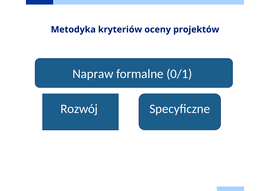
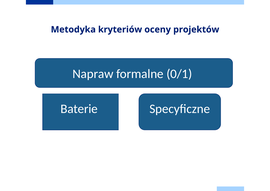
Rozwój: Rozwój -> Baterie
